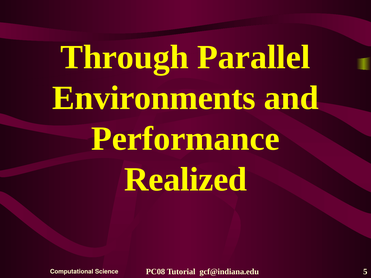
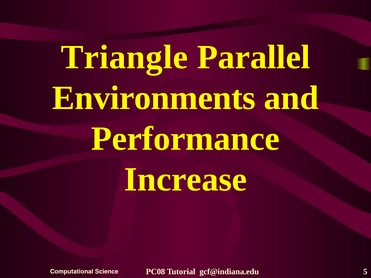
Through: Through -> Triangle
Realized: Realized -> Increase
